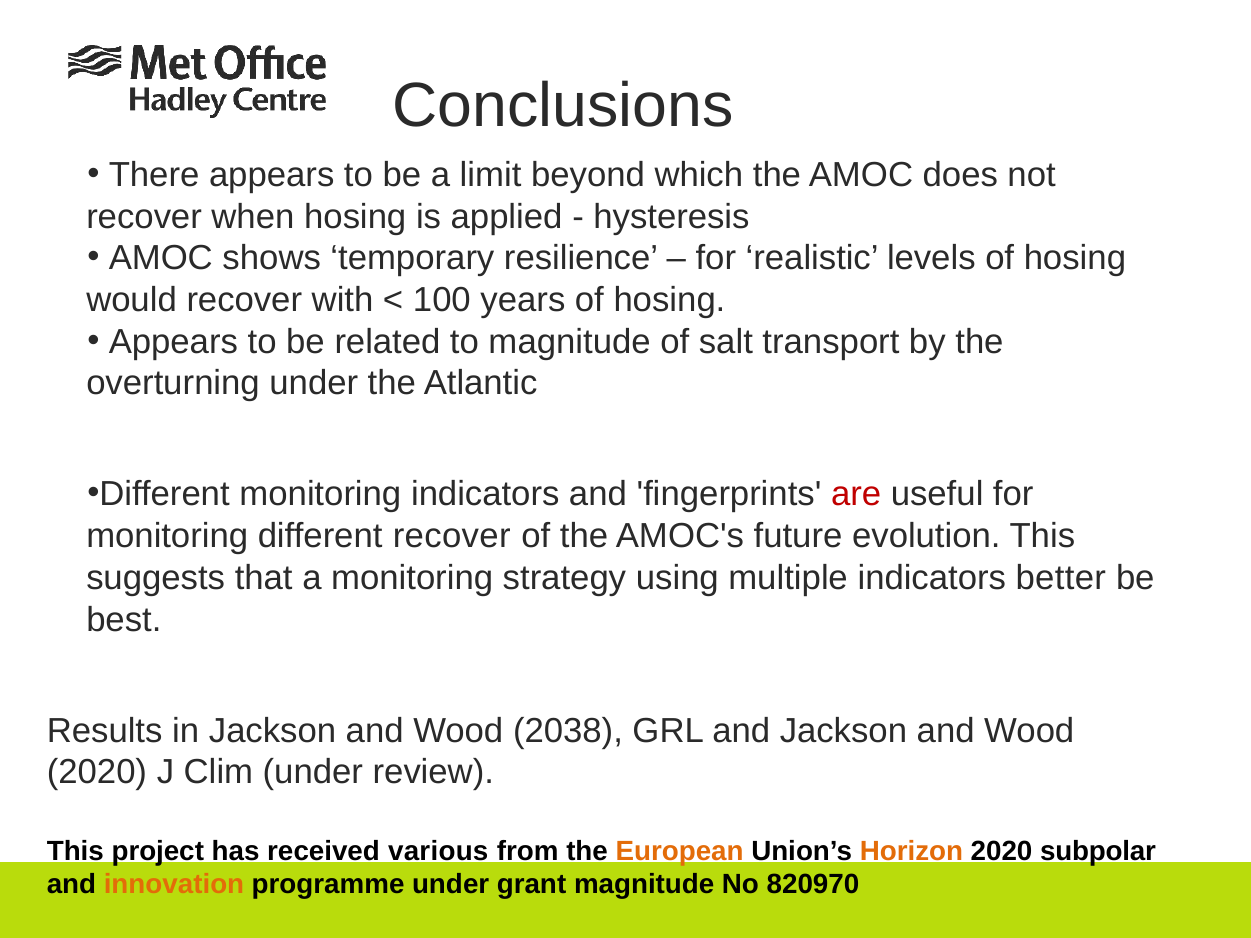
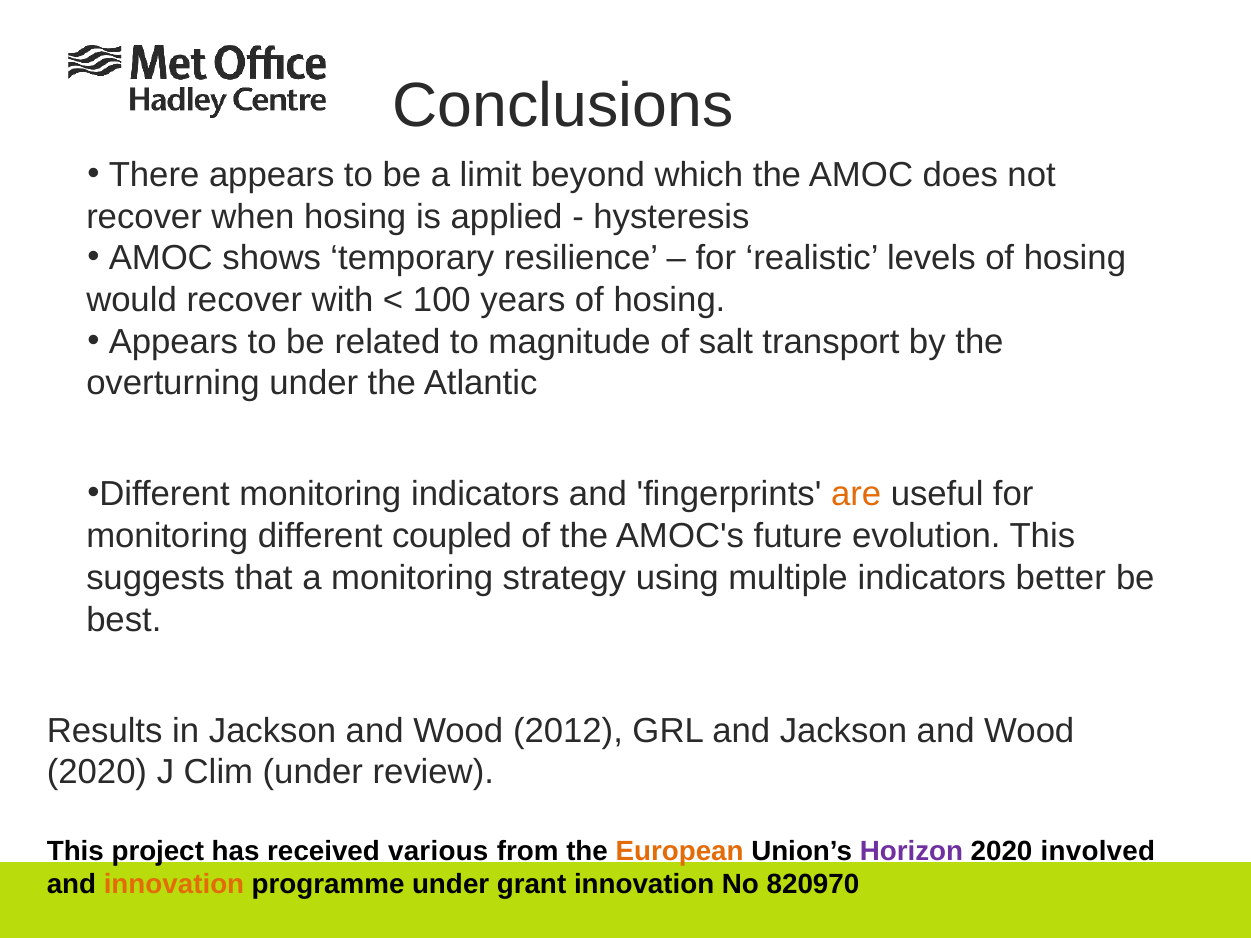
are colour: red -> orange
different recover: recover -> coupled
2038: 2038 -> 2012
Horizon colour: orange -> purple
subpolar: subpolar -> involved
grant magnitude: magnitude -> innovation
